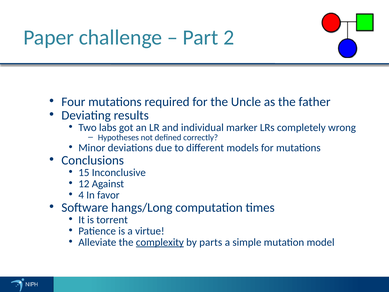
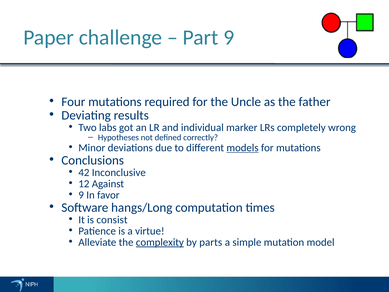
Part 2: 2 -> 9
models underline: none -> present
15: 15 -> 42
4 at (81, 195): 4 -> 9
torrent: torrent -> consist
